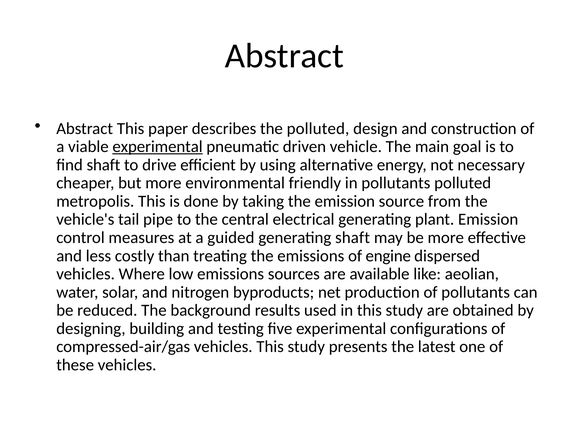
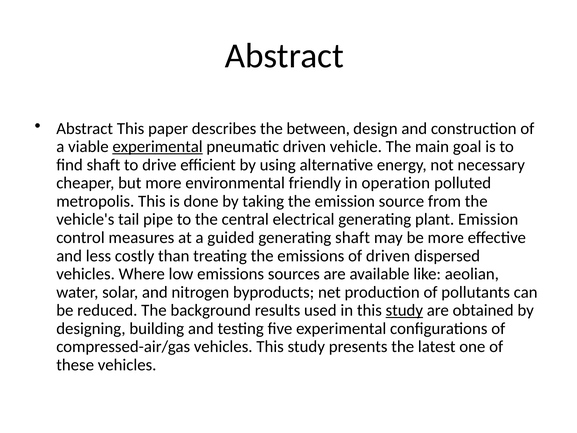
the polluted: polluted -> between
in pollutants: pollutants -> operation
of engine: engine -> driven
study at (404, 310) underline: none -> present
